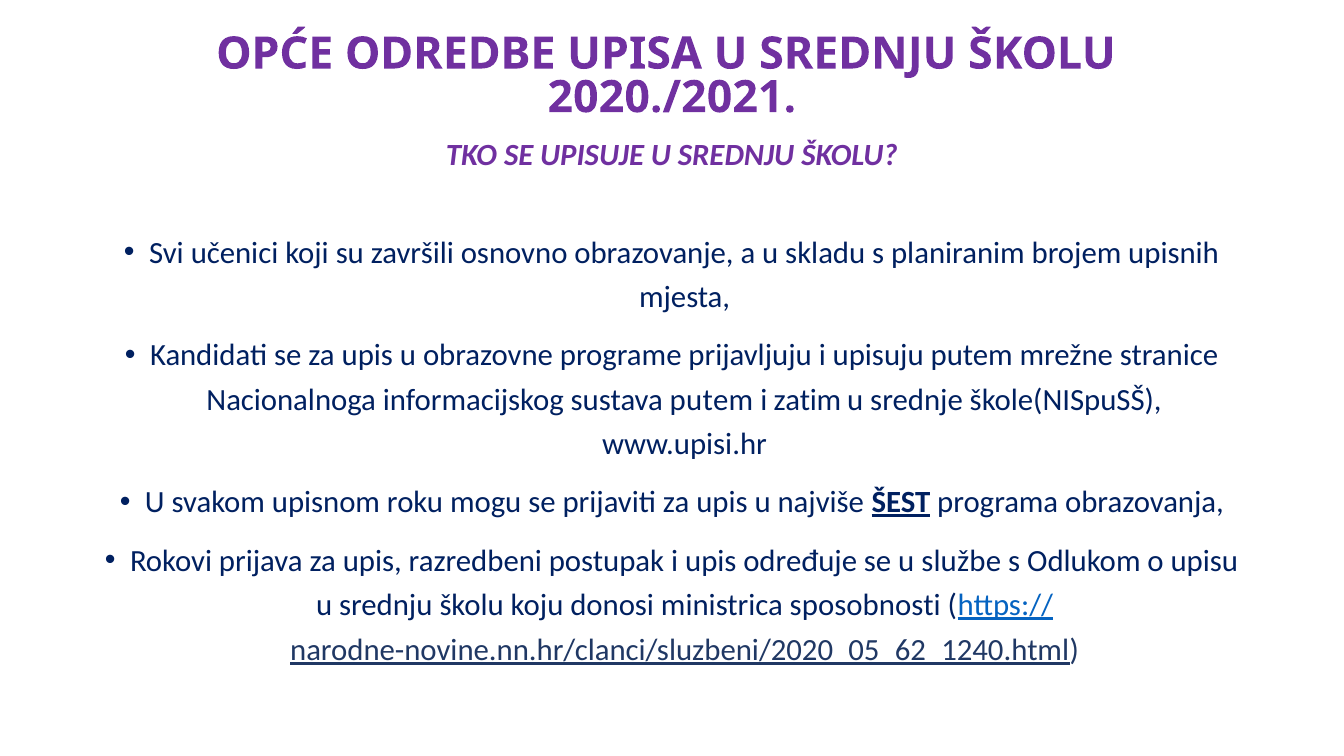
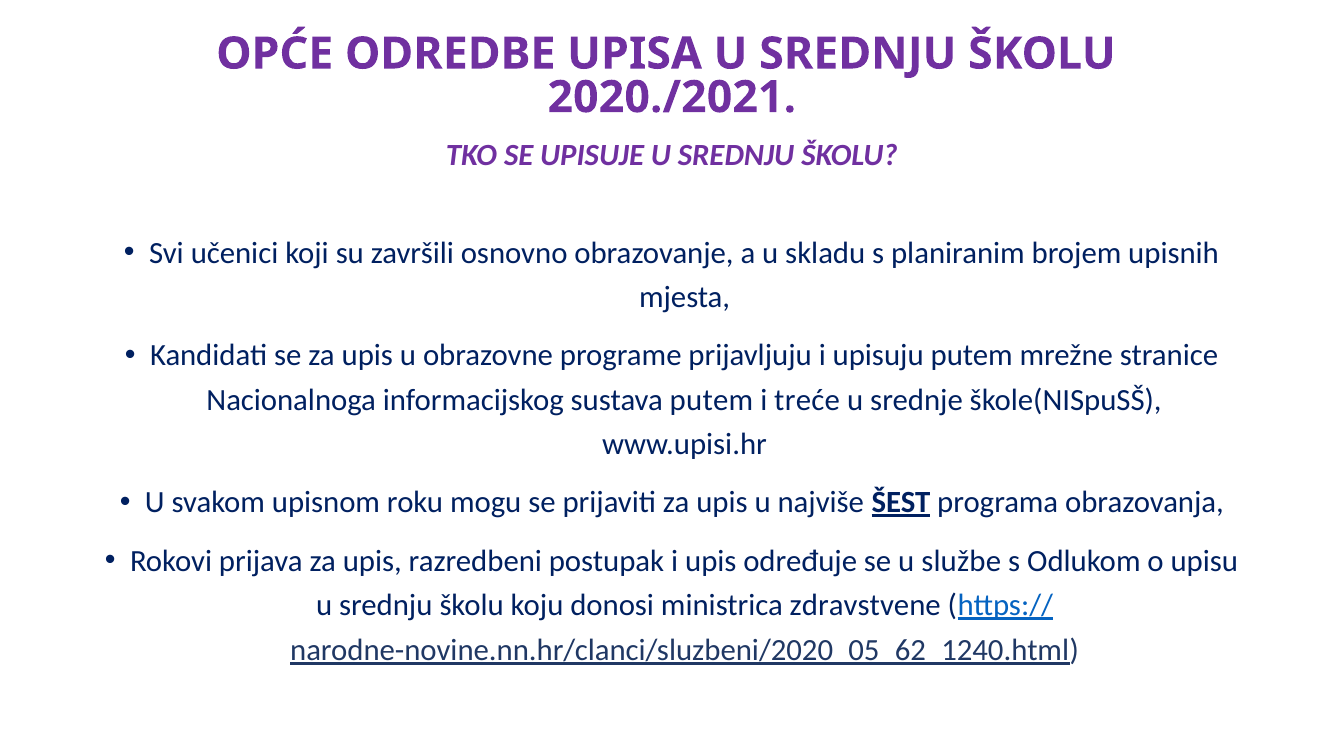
zatim: zatim -> treće
sposobnosti: sposobnosti -> zdravstvene
